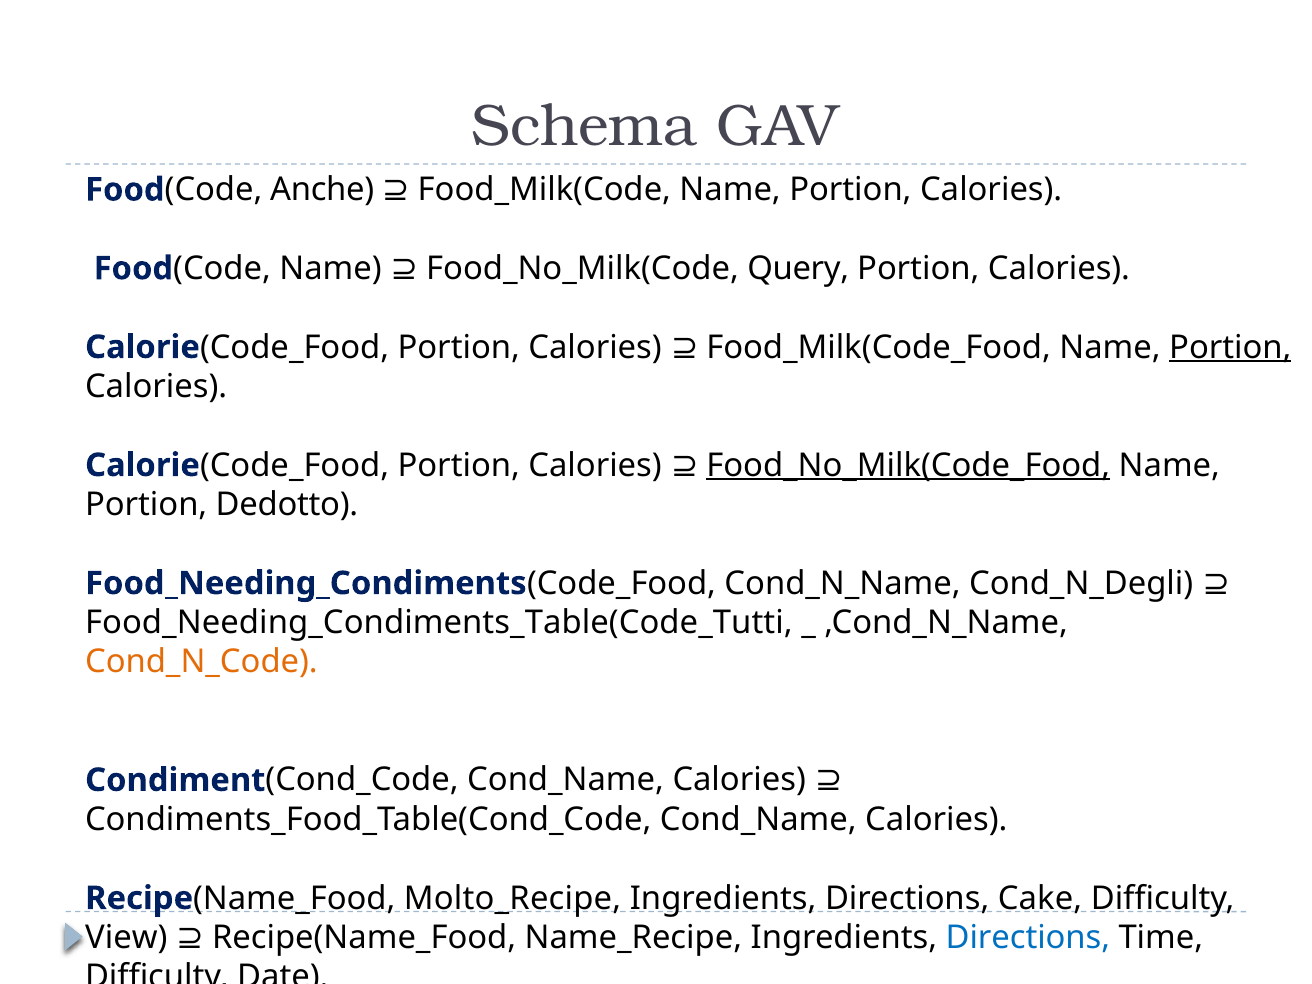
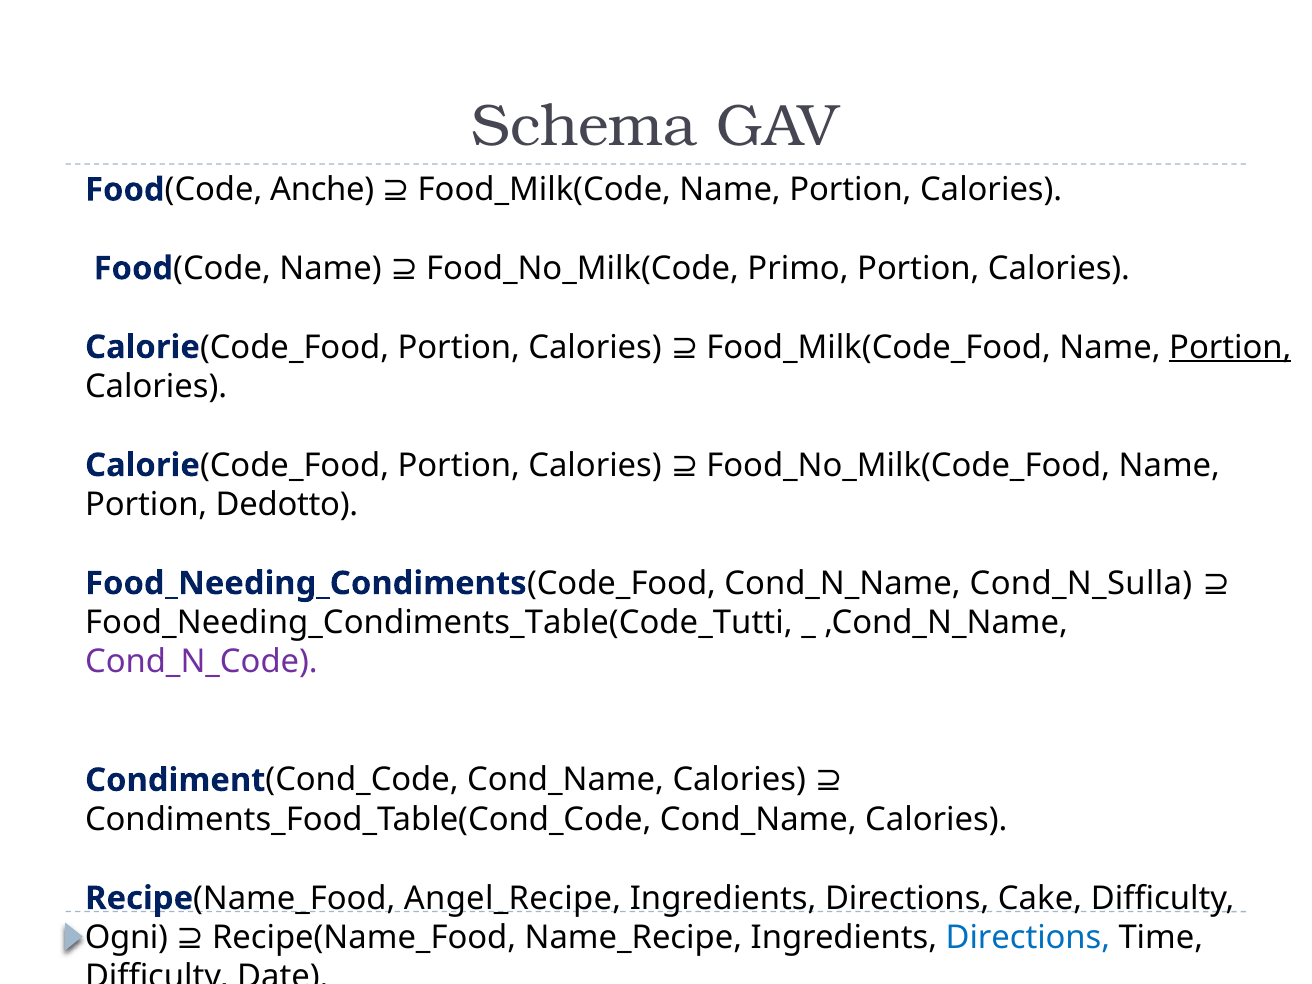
Query: Query -> Primo
Food_No_Milk(Code_Food underline: present -> none
Cond_N_Degli: Cond_N_Degli -> Cond_N_Sulla
Cond_N_Code colour: orange -> purple
Molto_Recipe: Molto_Recipe -> Angel_Recipe
View: View -> Ogni
